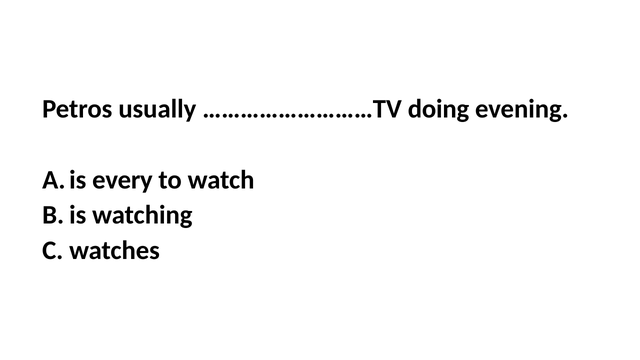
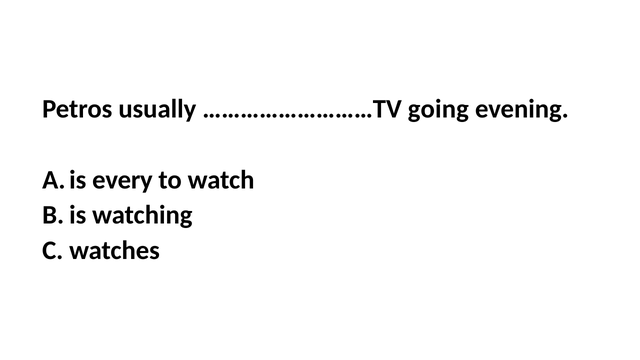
doing: doing -> going
